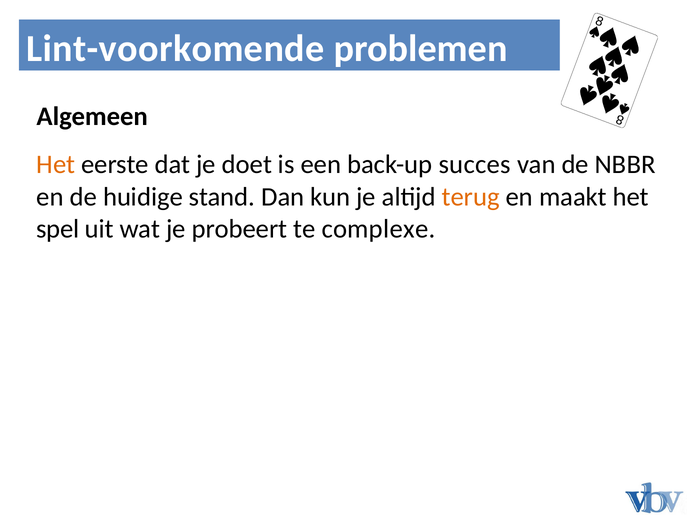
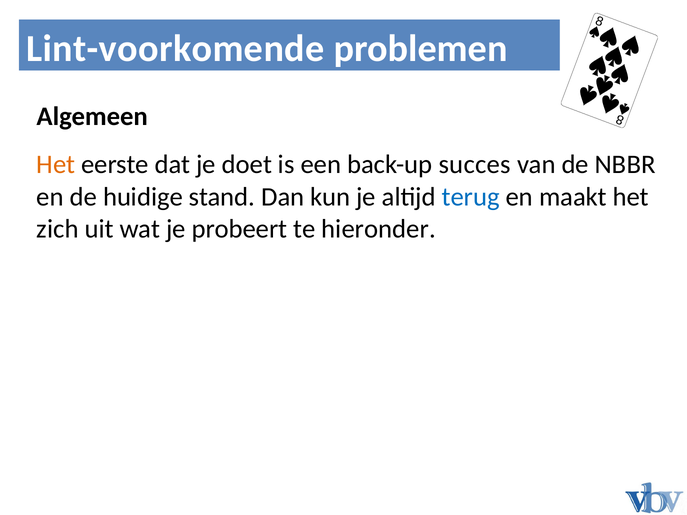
terug colour: orange -> blue
spel: spel -> zich
complexe: complexe -> hieronder
